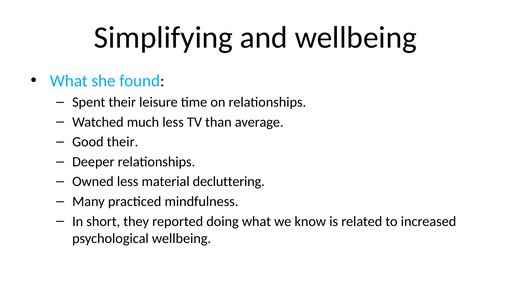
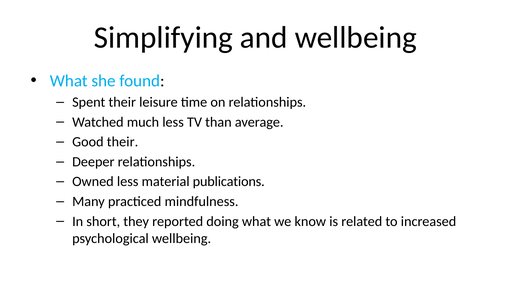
decluttering: decluttering -> publications
